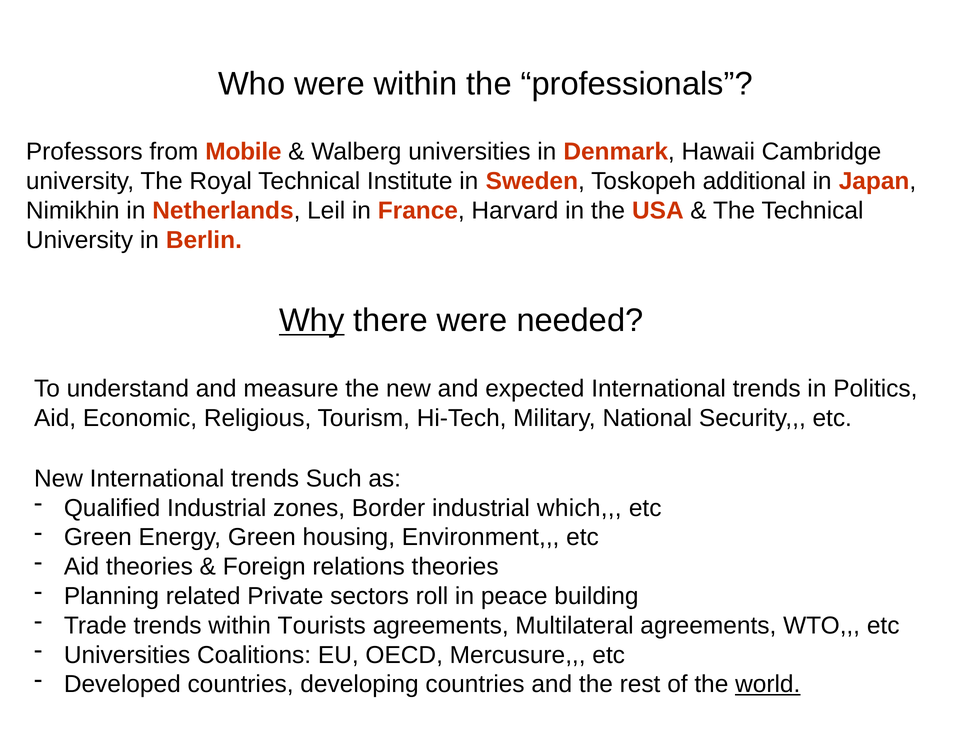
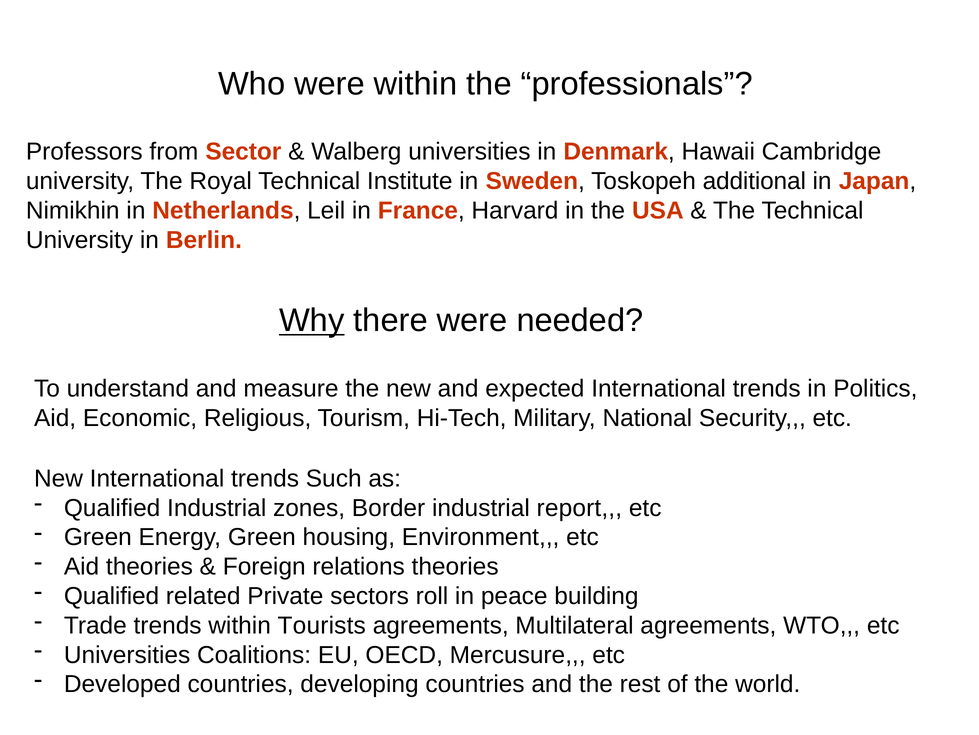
Mobile: Mobile -> Sector
which: which -> report
Planning at (111, 596): Planning -> Qualified
world underline: present -> none
